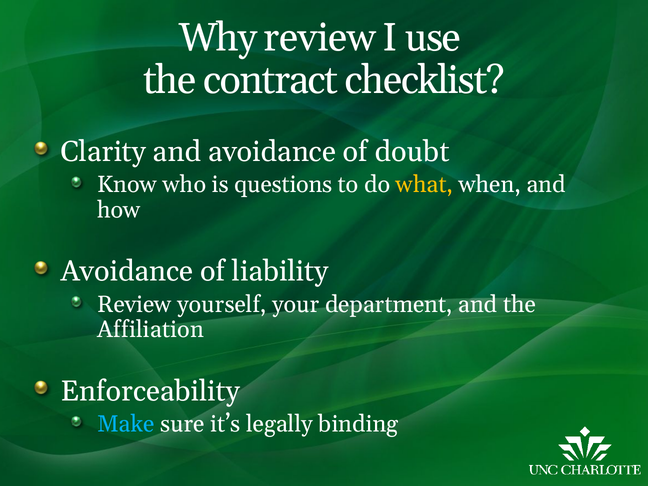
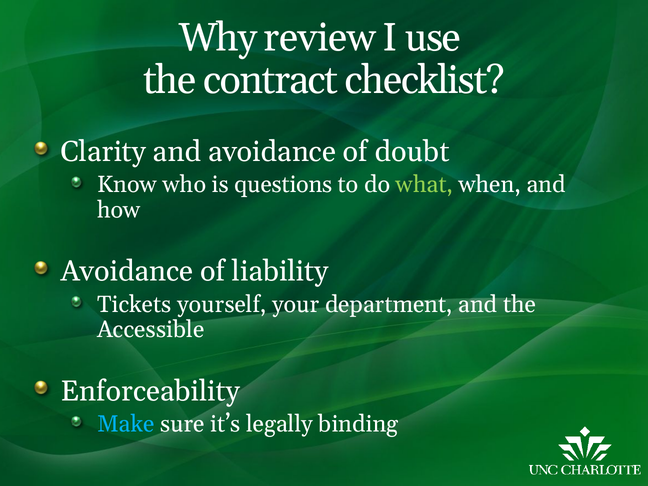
what colour: yellow -> light green
Review at (134, 304): Review -> Tickets
Affiliation: Affiliation -> Accessible
